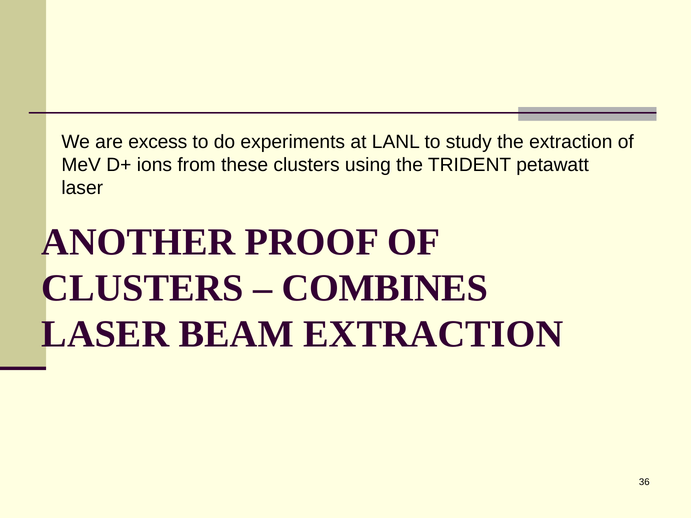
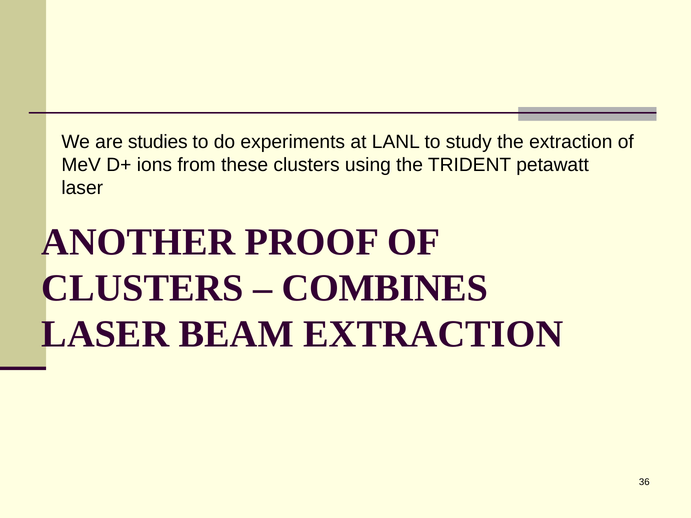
excess: excess -> studies
